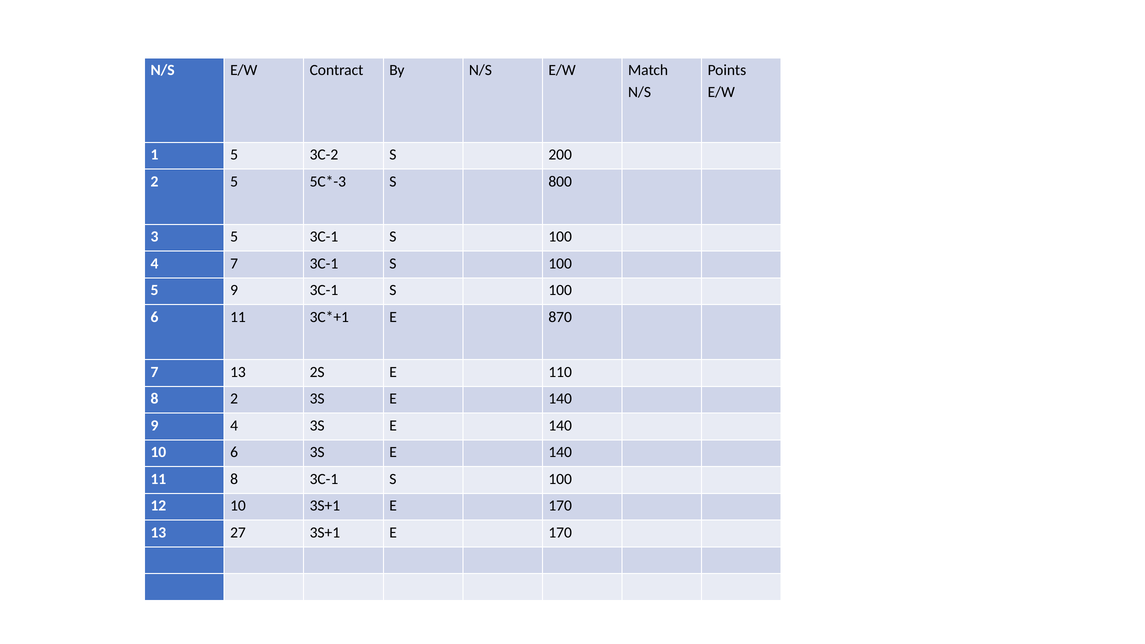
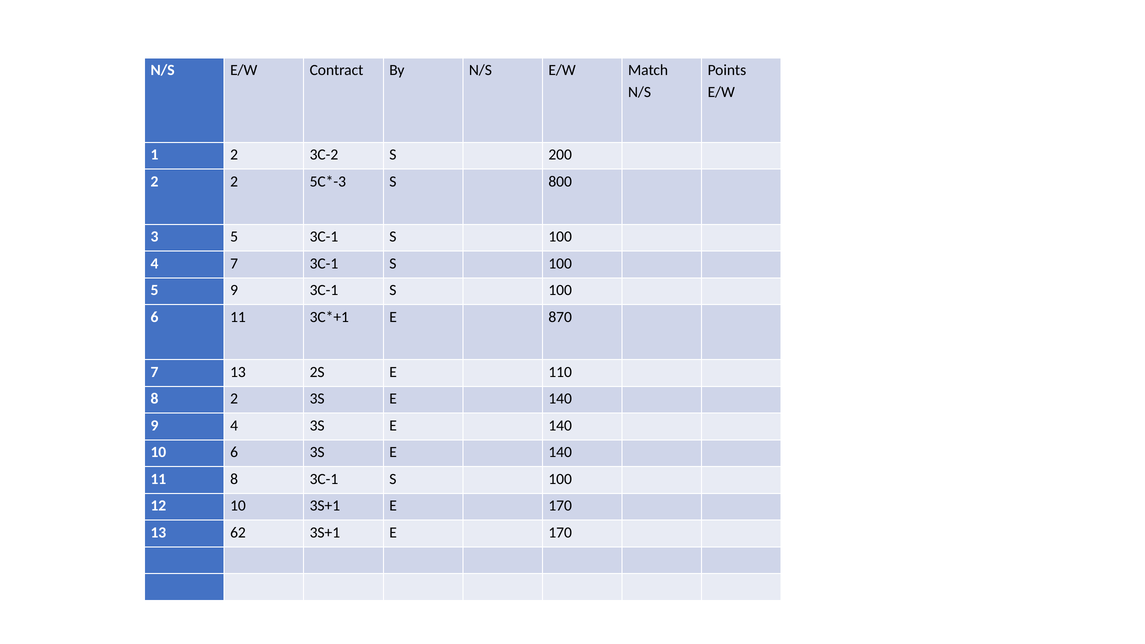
1 5: 5 -> 2
2 5: 5 -> 2
27: 27 -> 62
